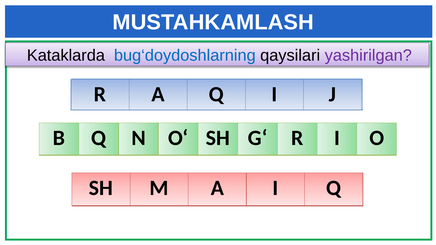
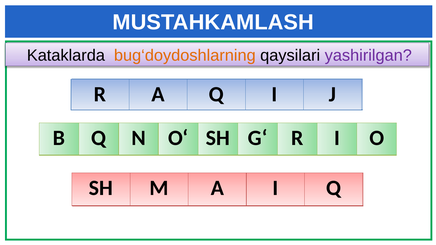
bug‘doydoshlarning colour: blue -> orange
